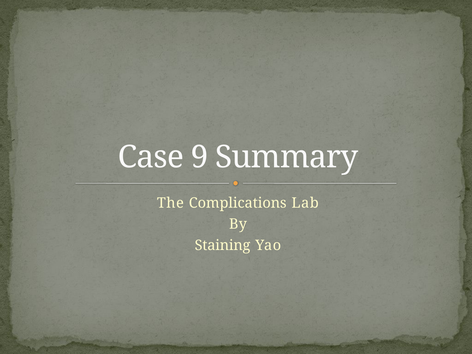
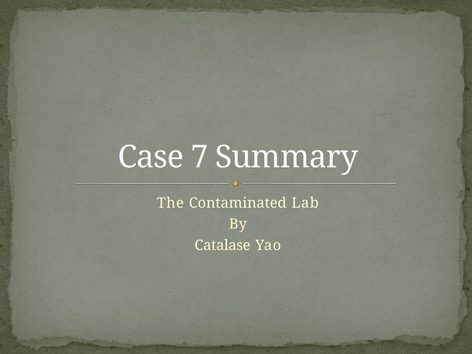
9: 9 -> 7
Complications: Complications -> Contaminated
Staining: Staining -> Catalase
